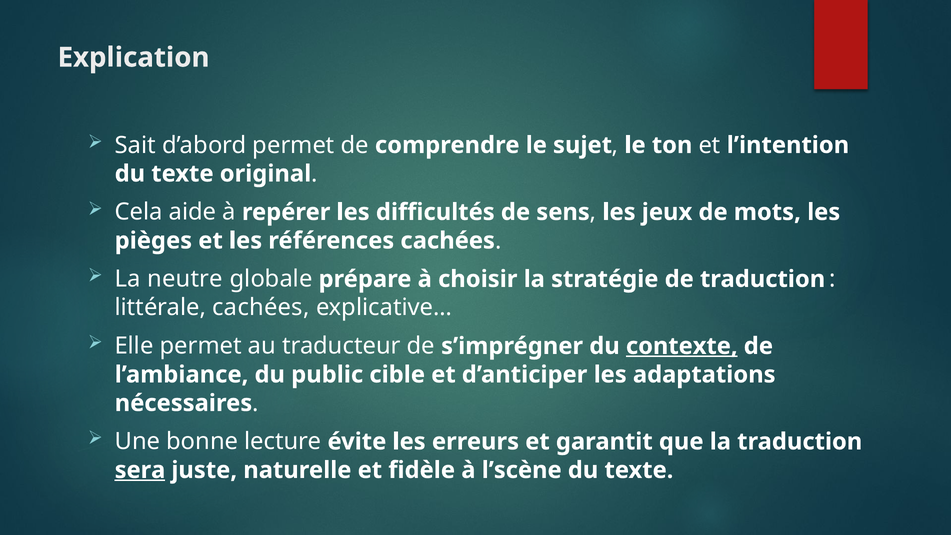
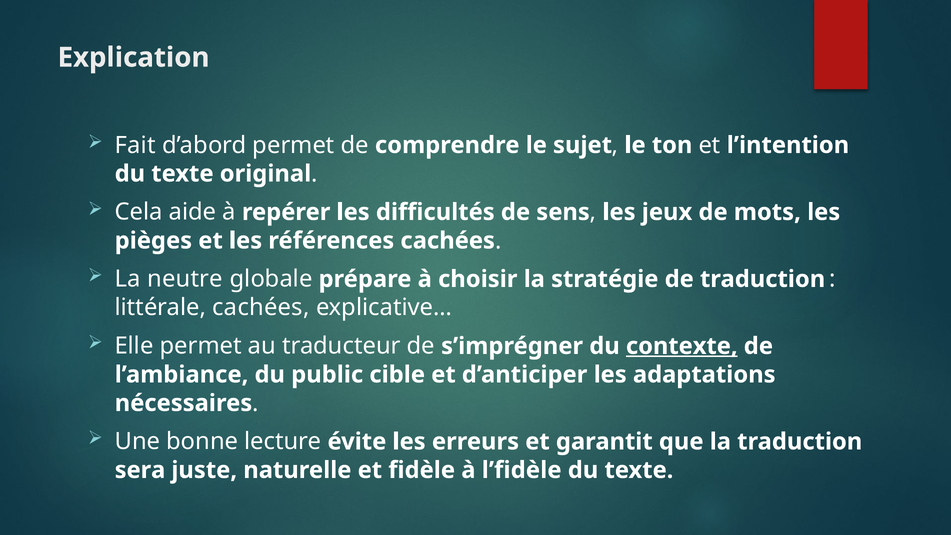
Sait: Sait -> Fait
sera underline: present -> none
l’scène: l’scène -> l’fidèle
